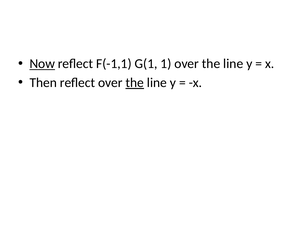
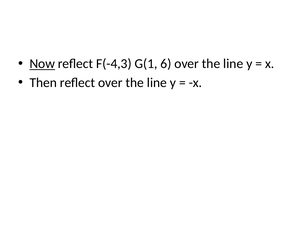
F(-1,1: F(-1,1 -> F(-4,3
1: 1 -> 6
the at (135, 82) underline: present -> none
